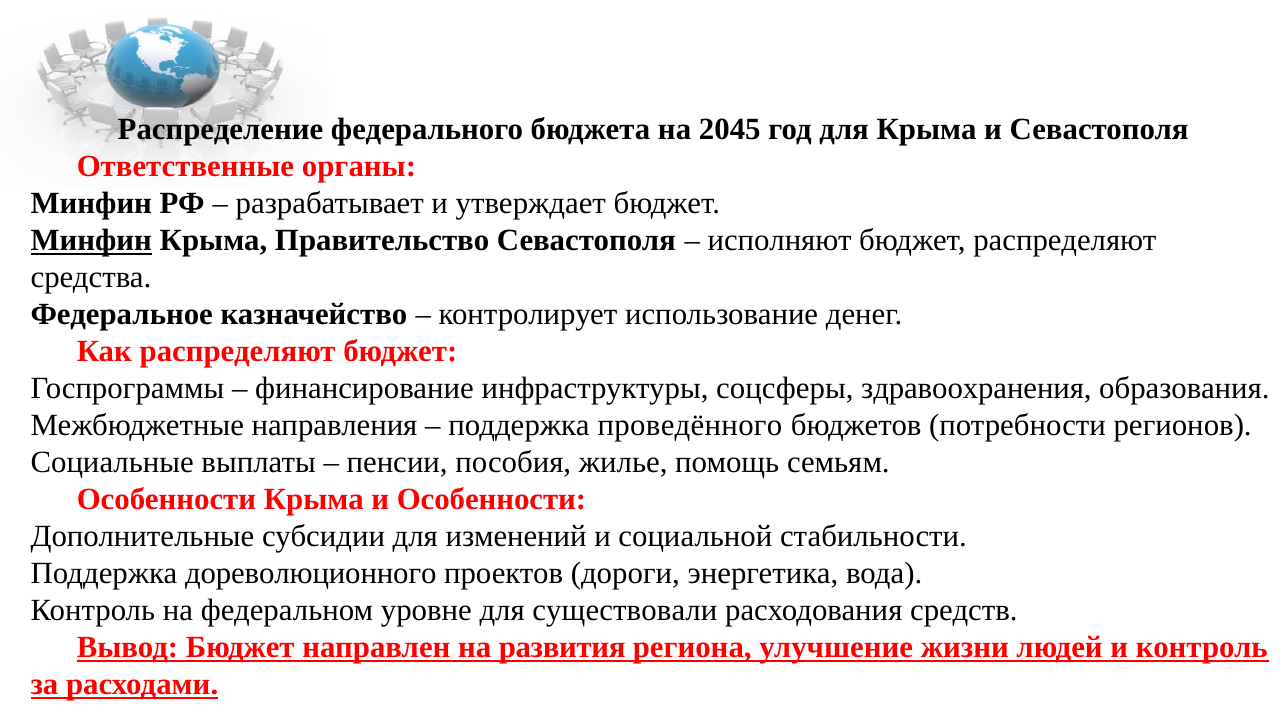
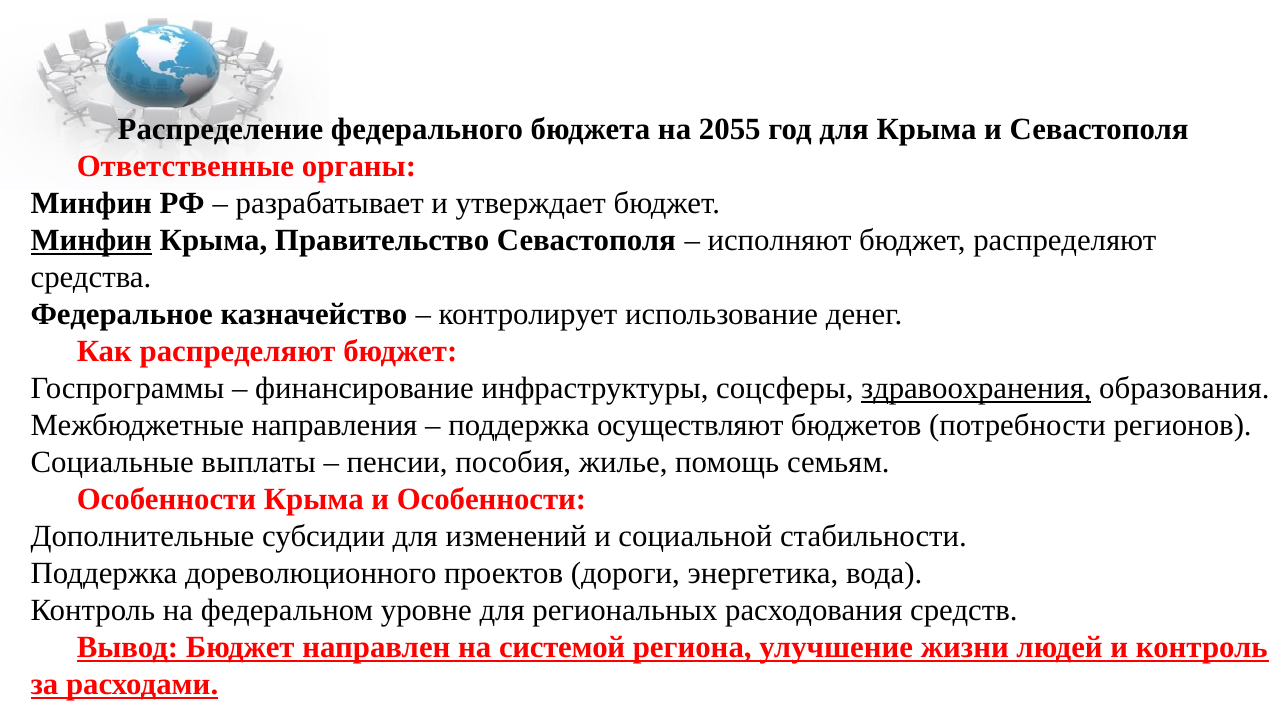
2045: 2045 -> 2055
здравоохранения underline: none -> present
проведённого: проведённого -> осуществляют
существовали: существовали -> региональных
развития: развития -> системой
